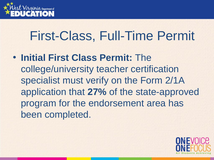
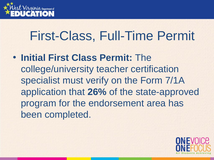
2/1A: 2/1A -> 7/1A
27%: 27% -> 26%
